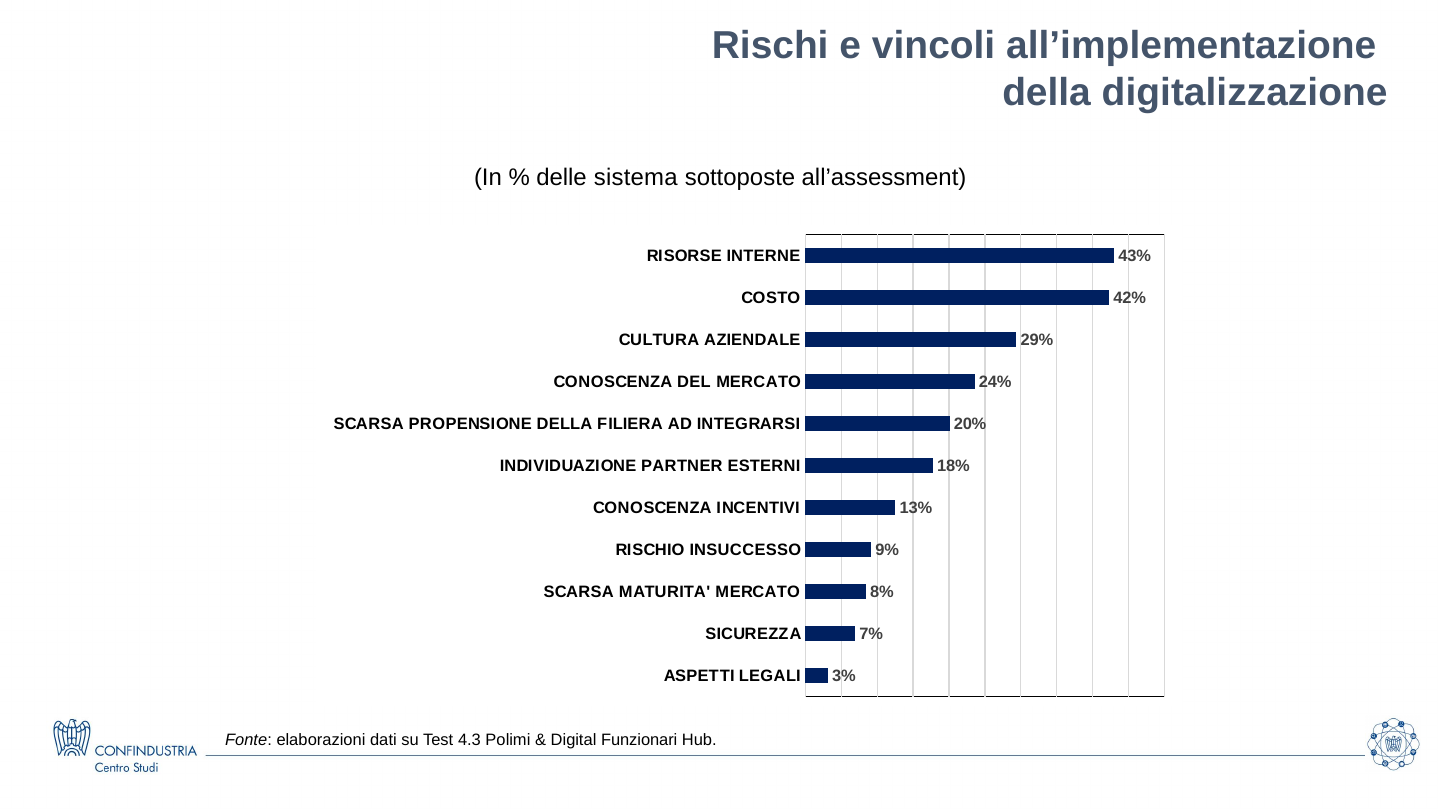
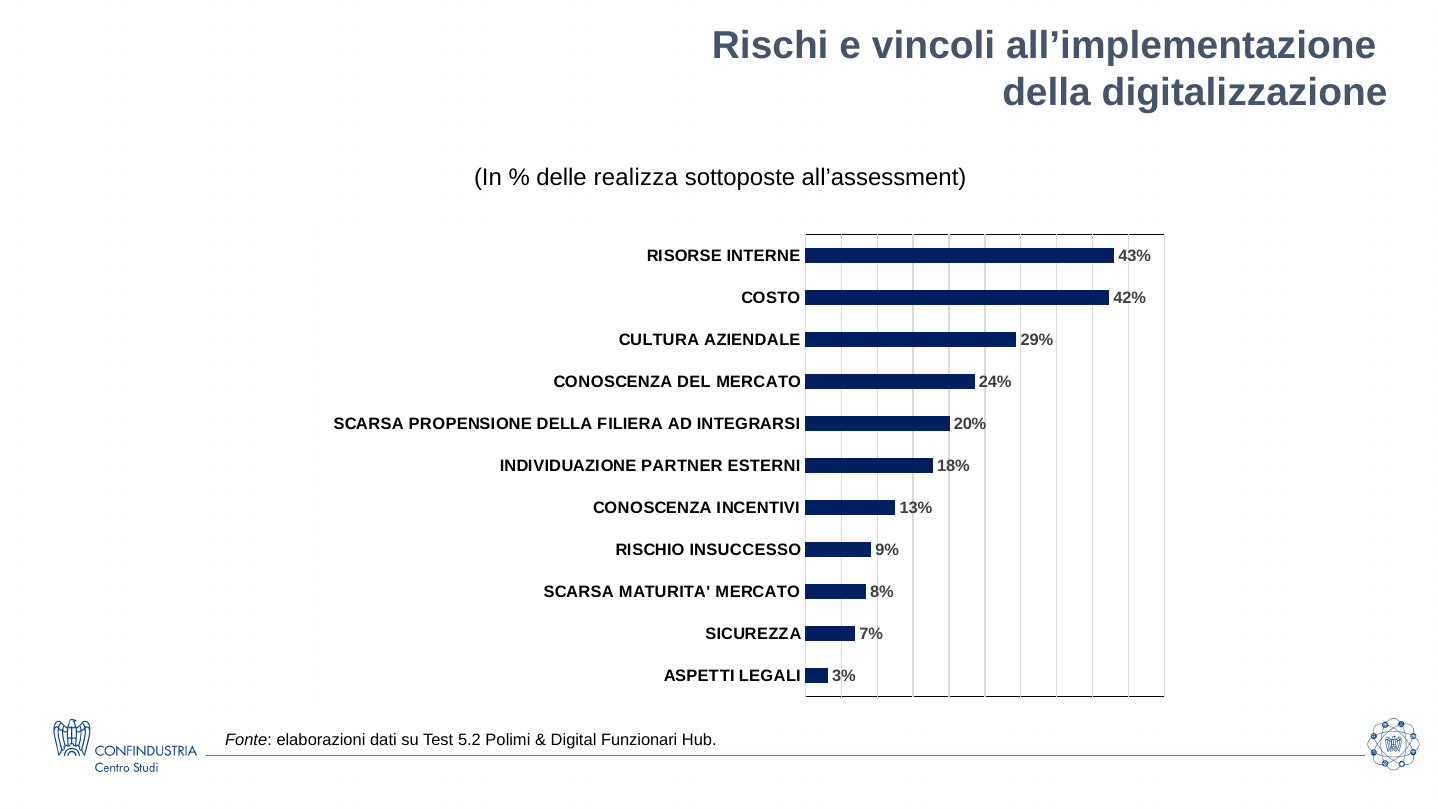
sistema: sistema -> realizza
4.3: 4.3 -> 5.2
